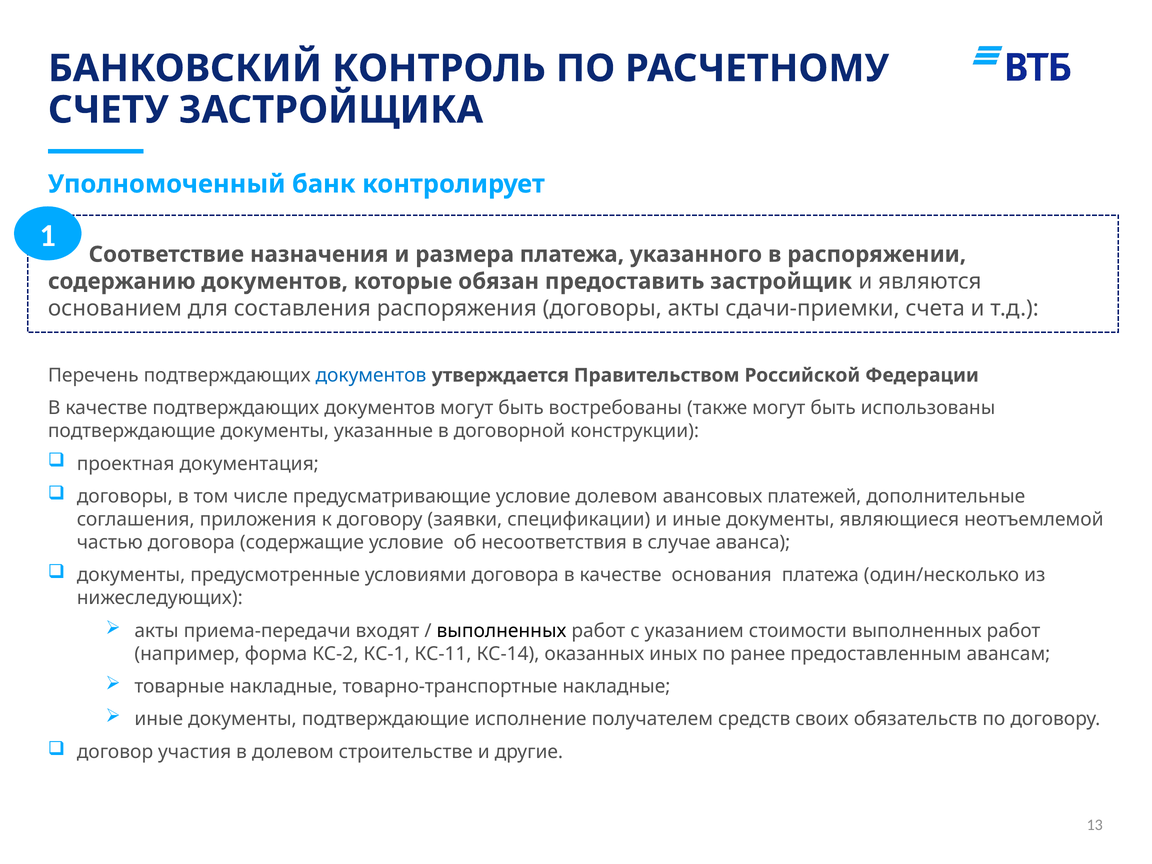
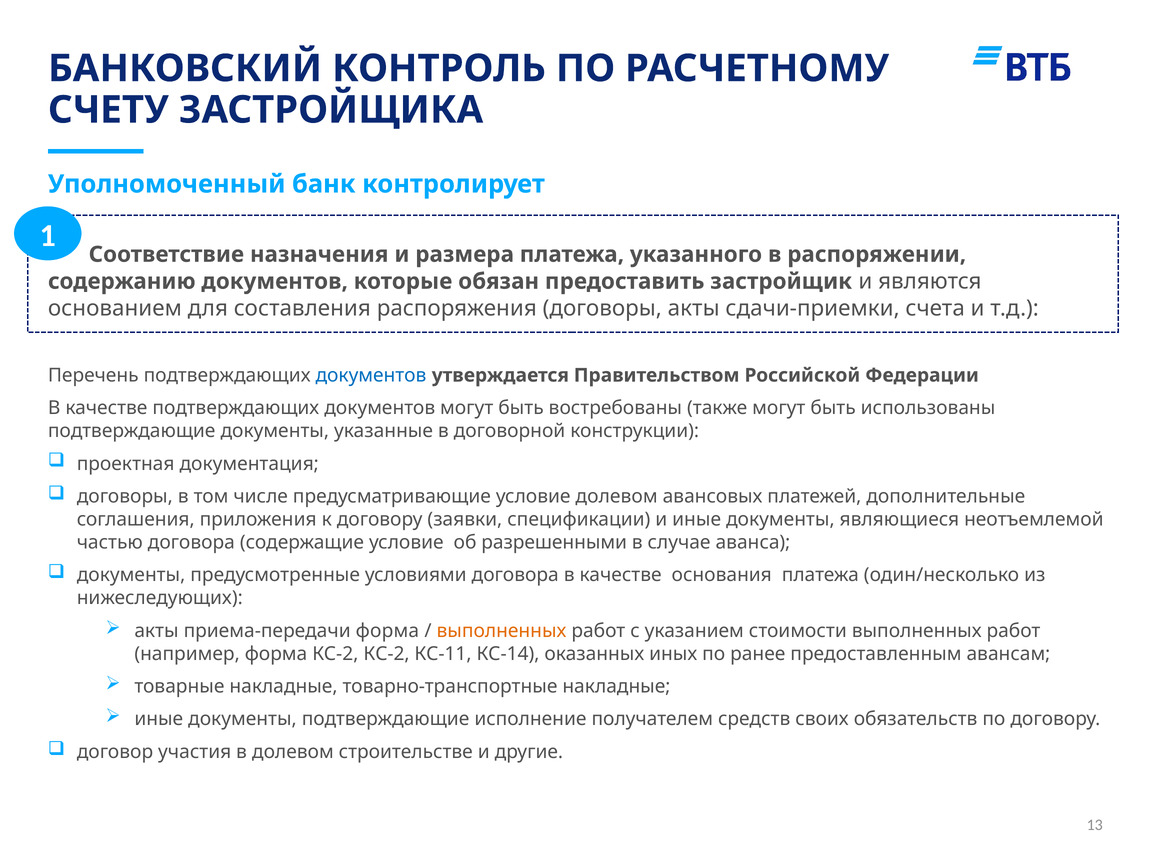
несоответствия: несоответствия -> разрешенными
приема-передачи входят: входят -> форма
выполненных at (501, 631) colour: black -> orange
КС-2 КС-1: КС-1 -> КС-2
